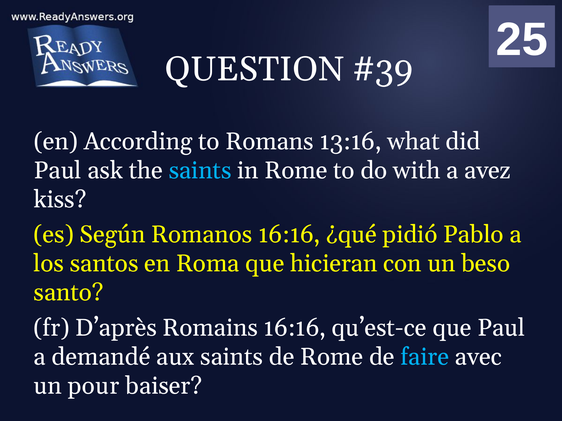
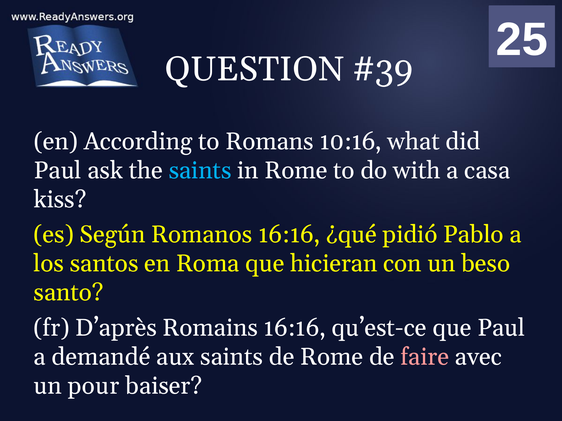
13:16: 13:16 -> 10:16
avez: avez -> casa
faire colour: light blue -> pink
